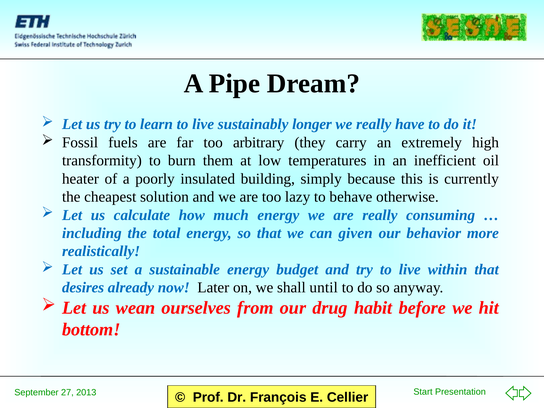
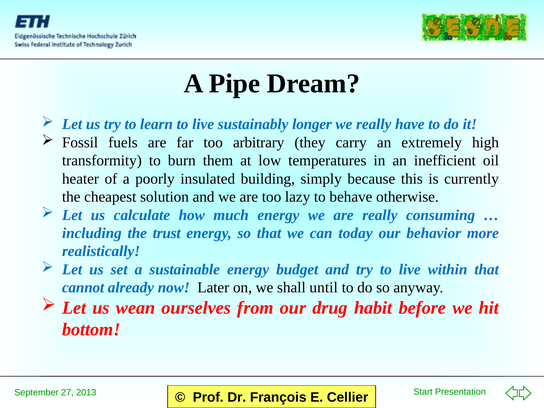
total: total -> trust
given: given -> today
desires: desires -> cannot
